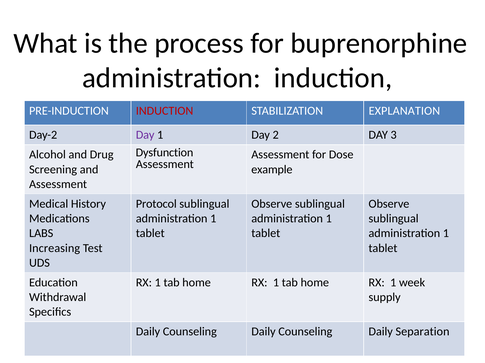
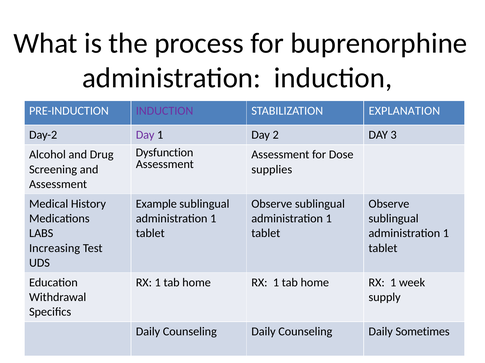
INDUCTION at (165, 111) colour: red -> purple
example: example -> supplies
Protocol: Protocol -> Example
Separation: Separation -> Sometimes
